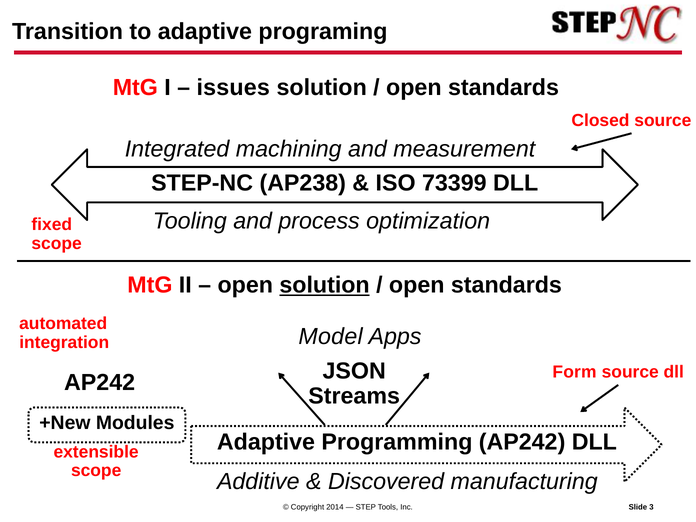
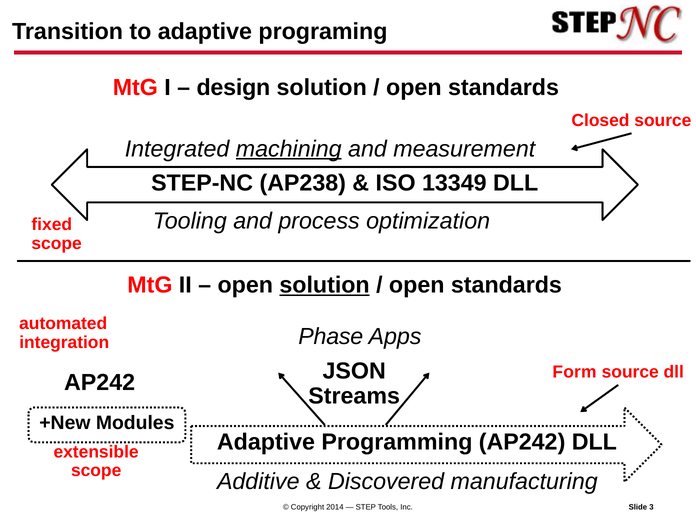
issues: issues -> design
machining underline: none -> present
73399: 73399 -> 13349
Model: Model -> Phase
